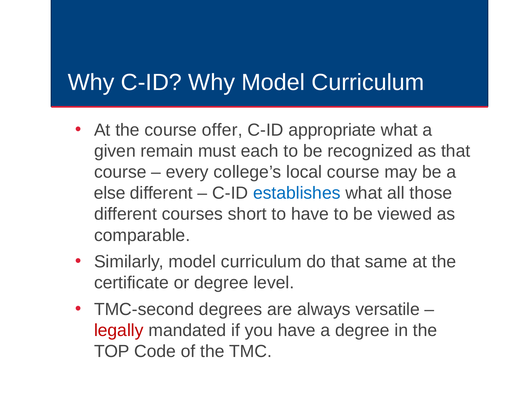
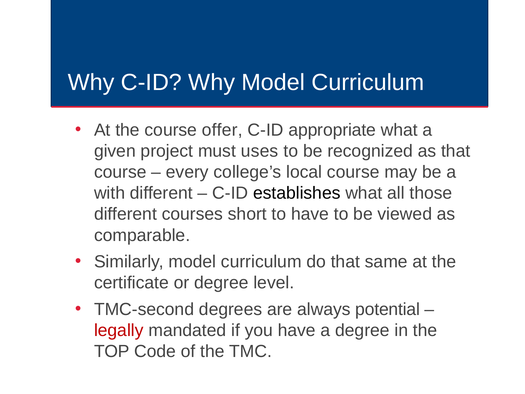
remain: remain -> project
each: each -> uses
else: else -> with
establishes colour: blue -> black
versatile: versatile -> potential
